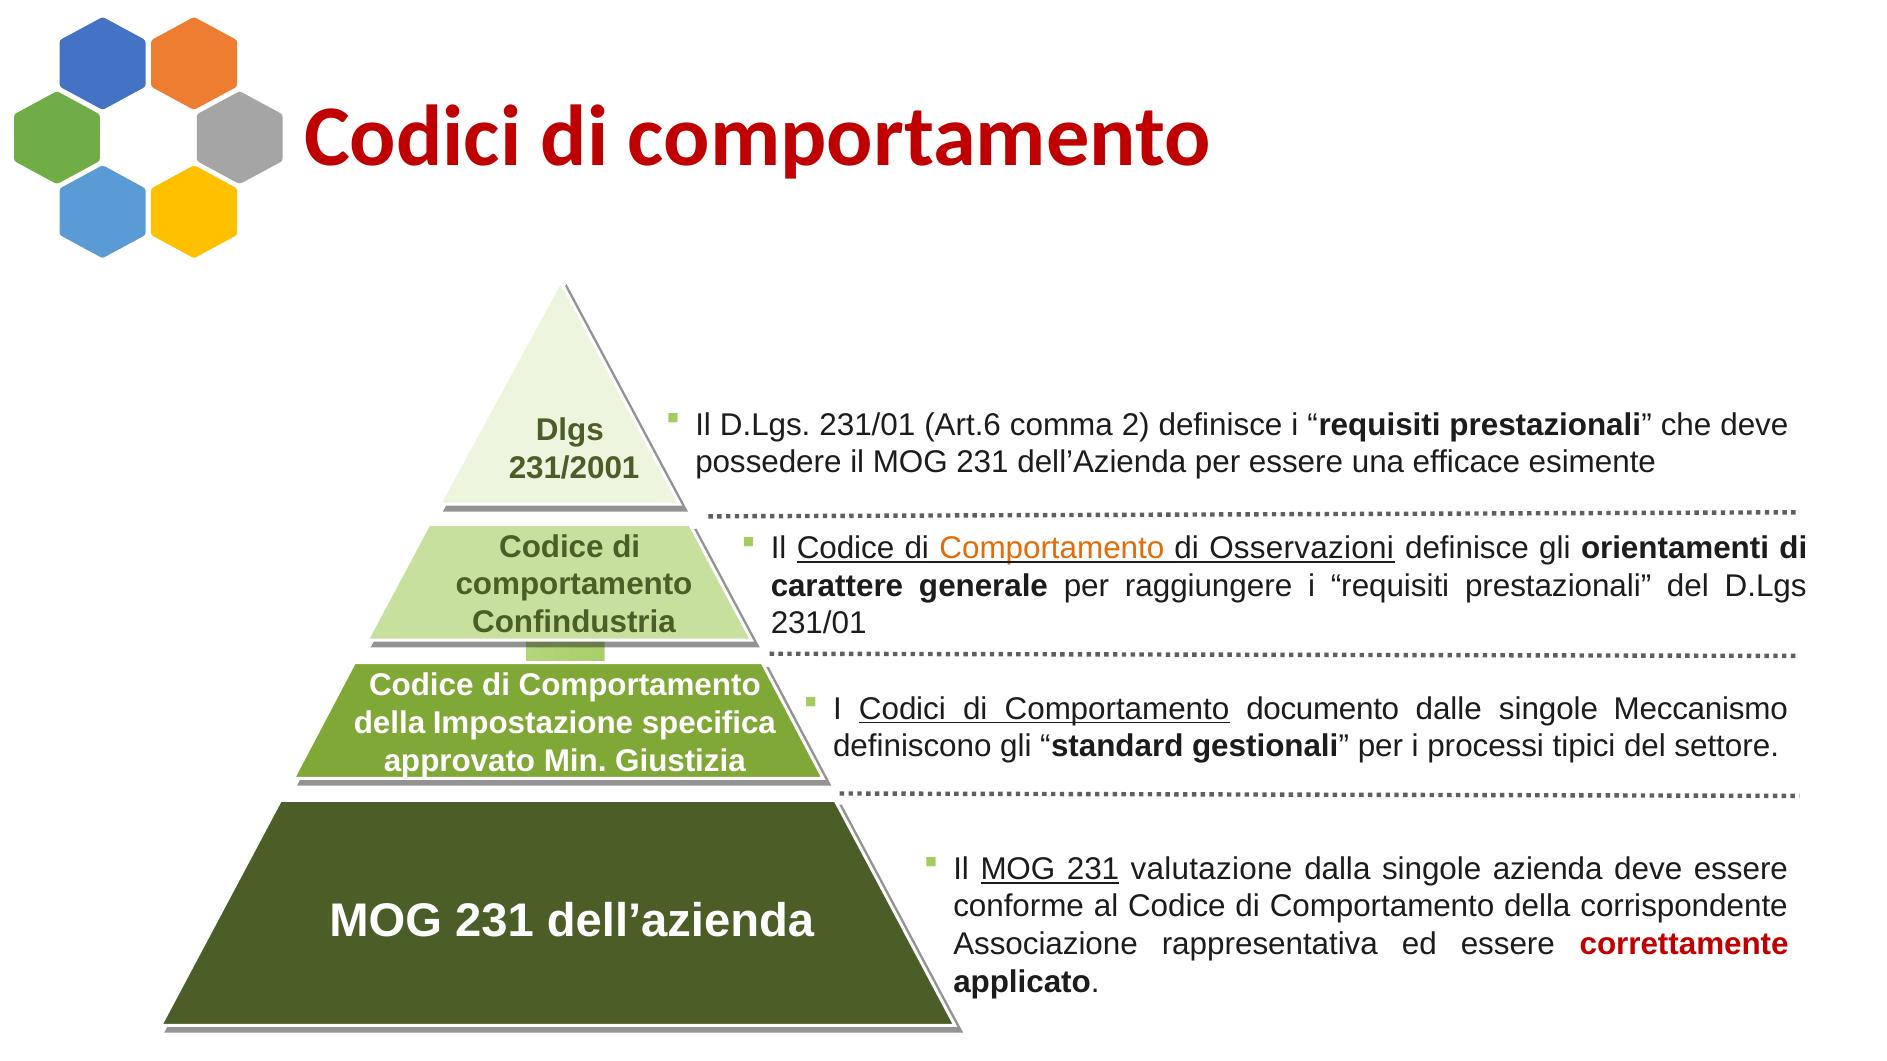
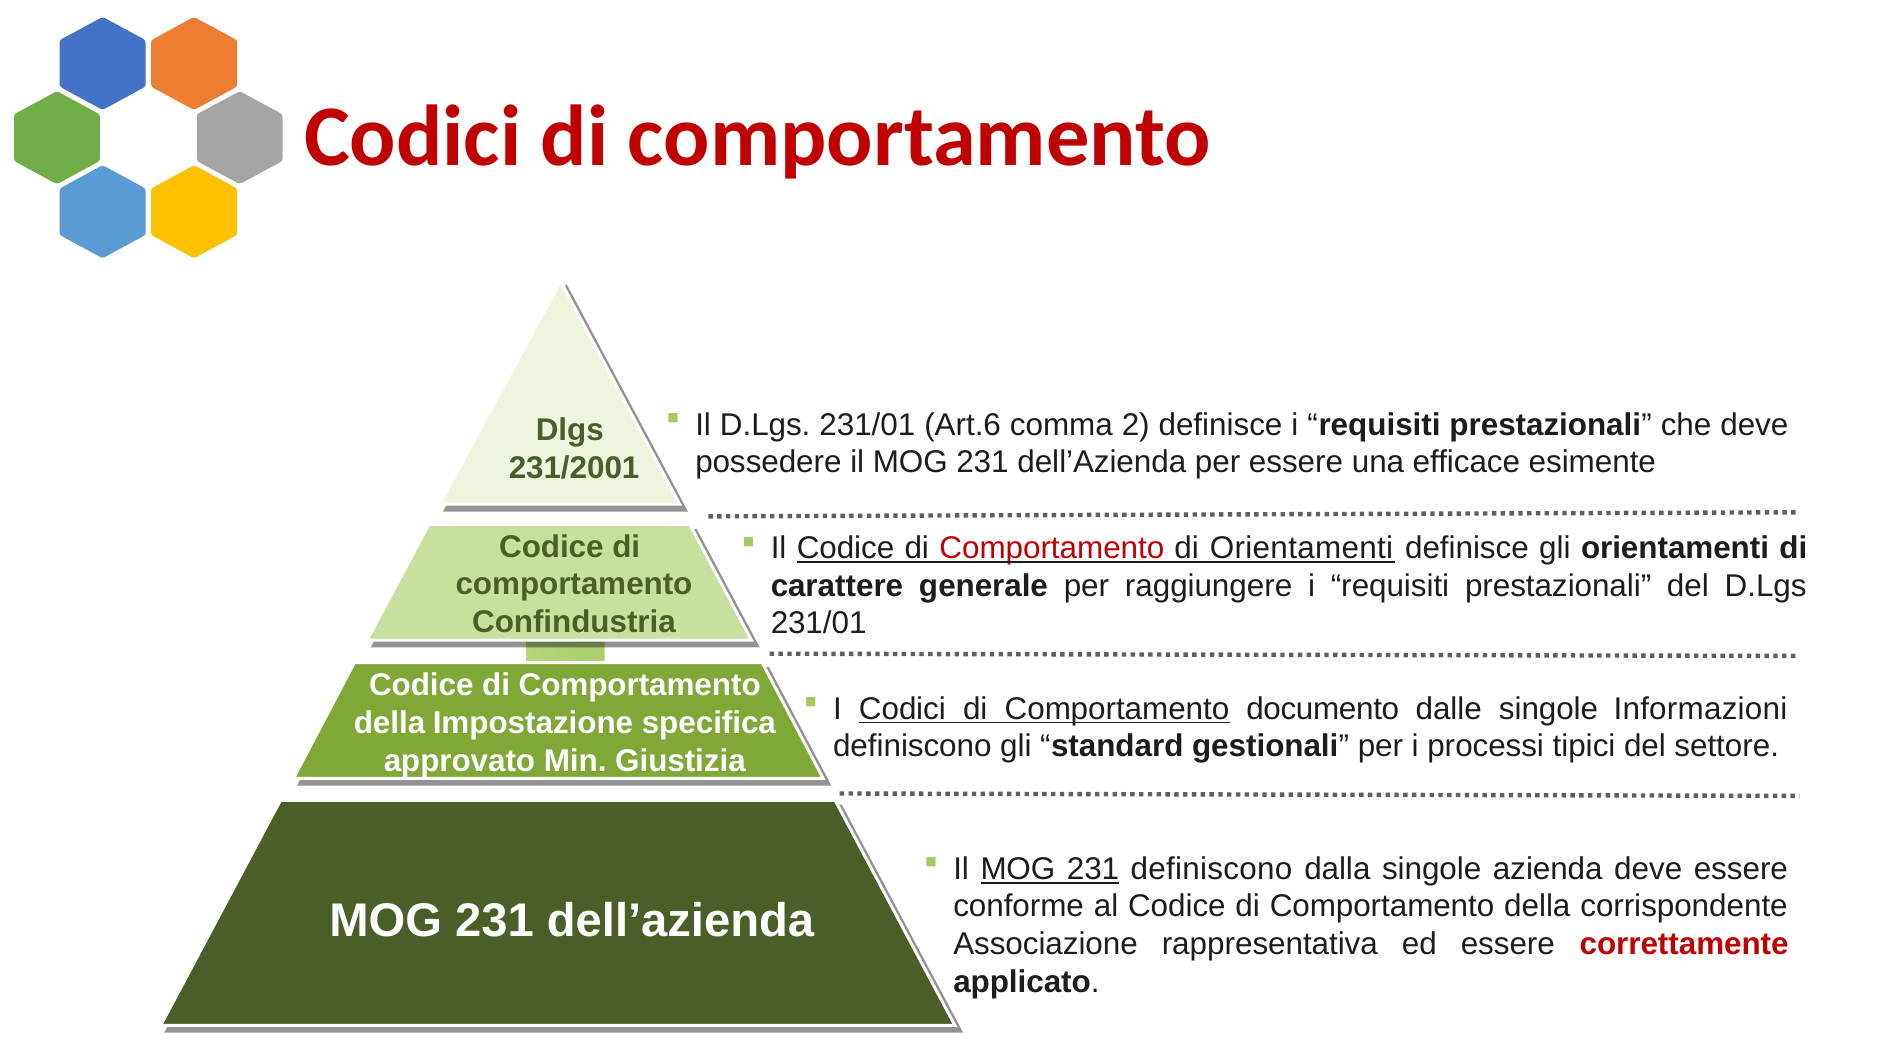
Comportamento at (1052, 548) colour: orange -> red
di Osservazioni: Osservazioni -> Orientamenti
Meccanismo: Meccanismo -> Informazioni
231 valutazione: valutazione -> definiscono
